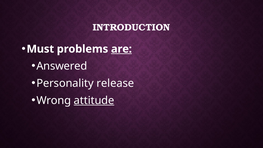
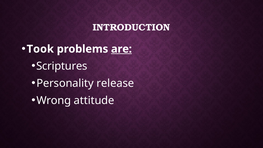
Must: Must -> Took
Answered: Answered -> Scriptures
attitude underline: present -> none
